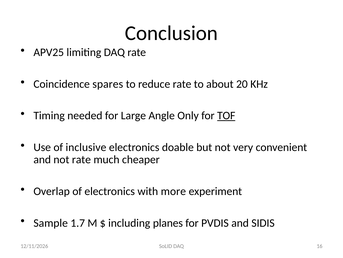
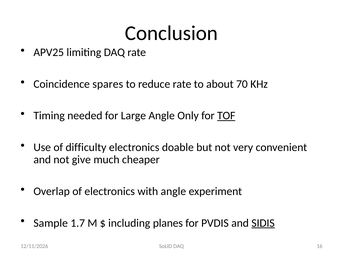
20: 20 -> 70
inclusive: inclusive -> difficulty
not rate: rate -> give
with more: more -> angle
SIDIS underline: none -> present
